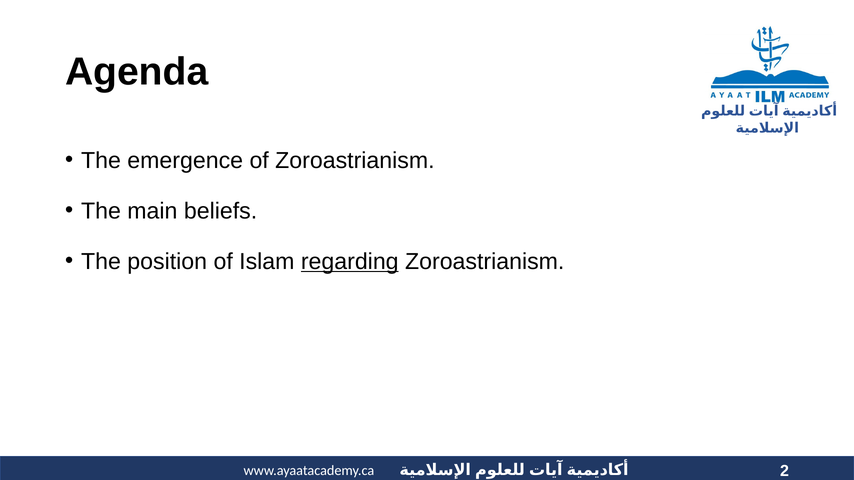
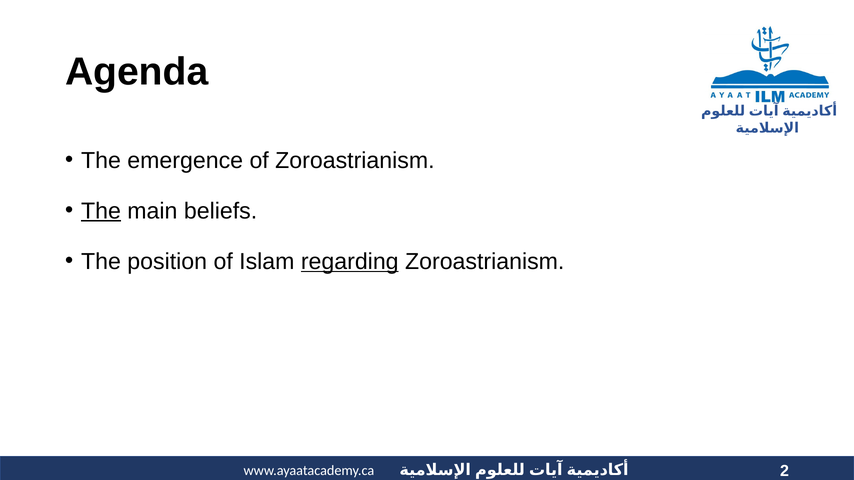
The at (101, 211) underline: none -> present
